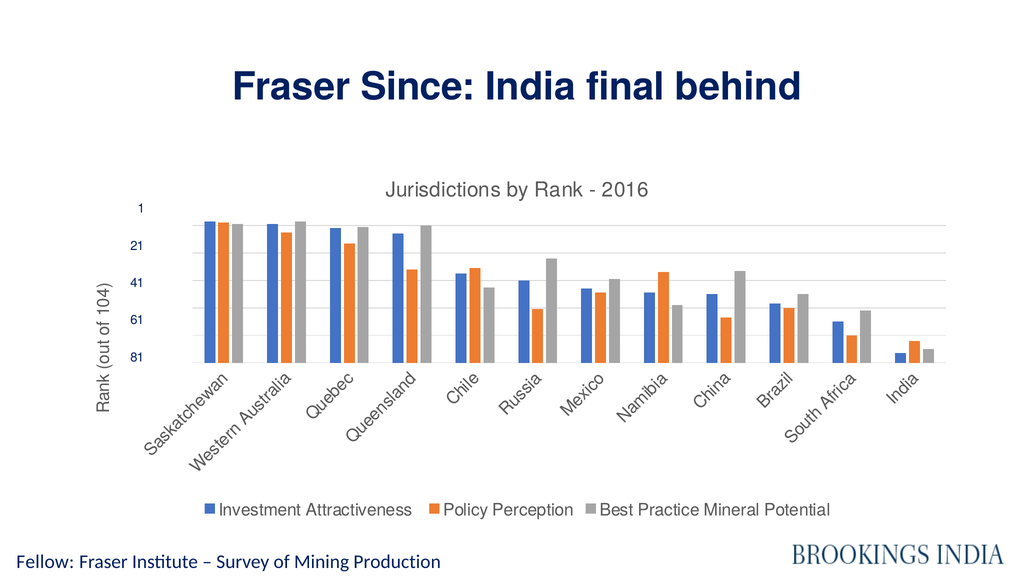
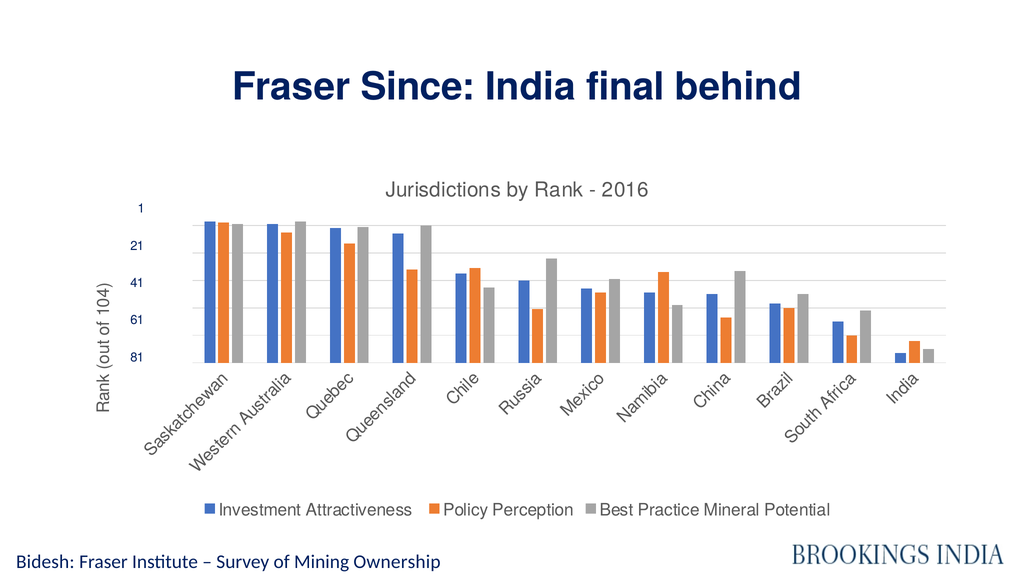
Fellow: Fellow -> Bidesh
Production: Production -> Ownership
